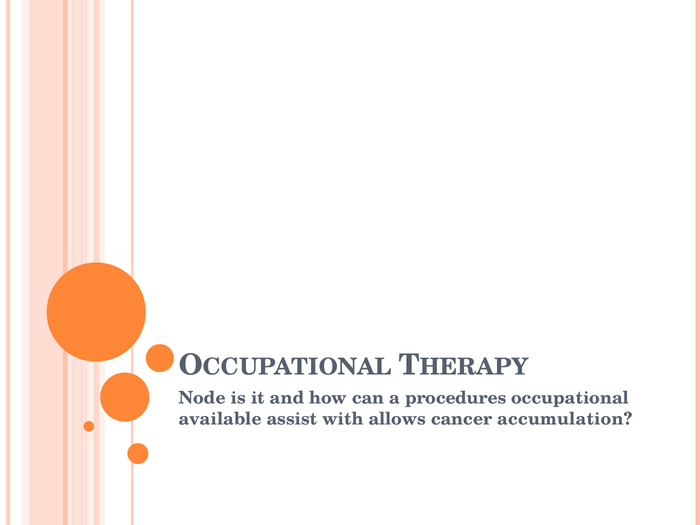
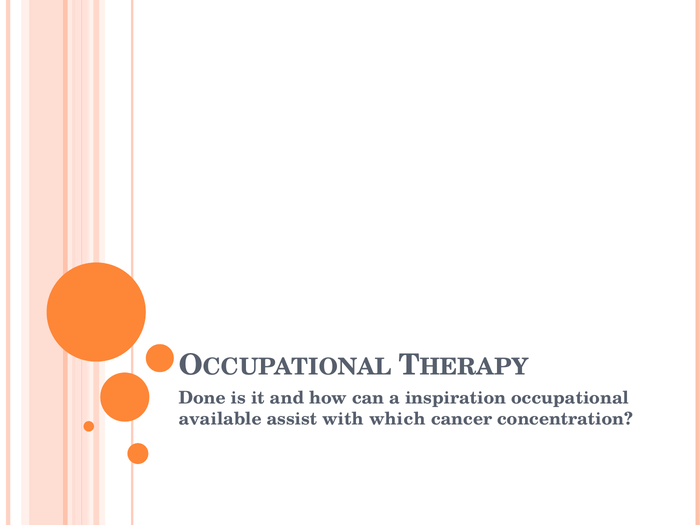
Node: Node -> Done
procedures: procedures -> inspiration
allows: allows -> which
accumulation: accumulation -> concentration
